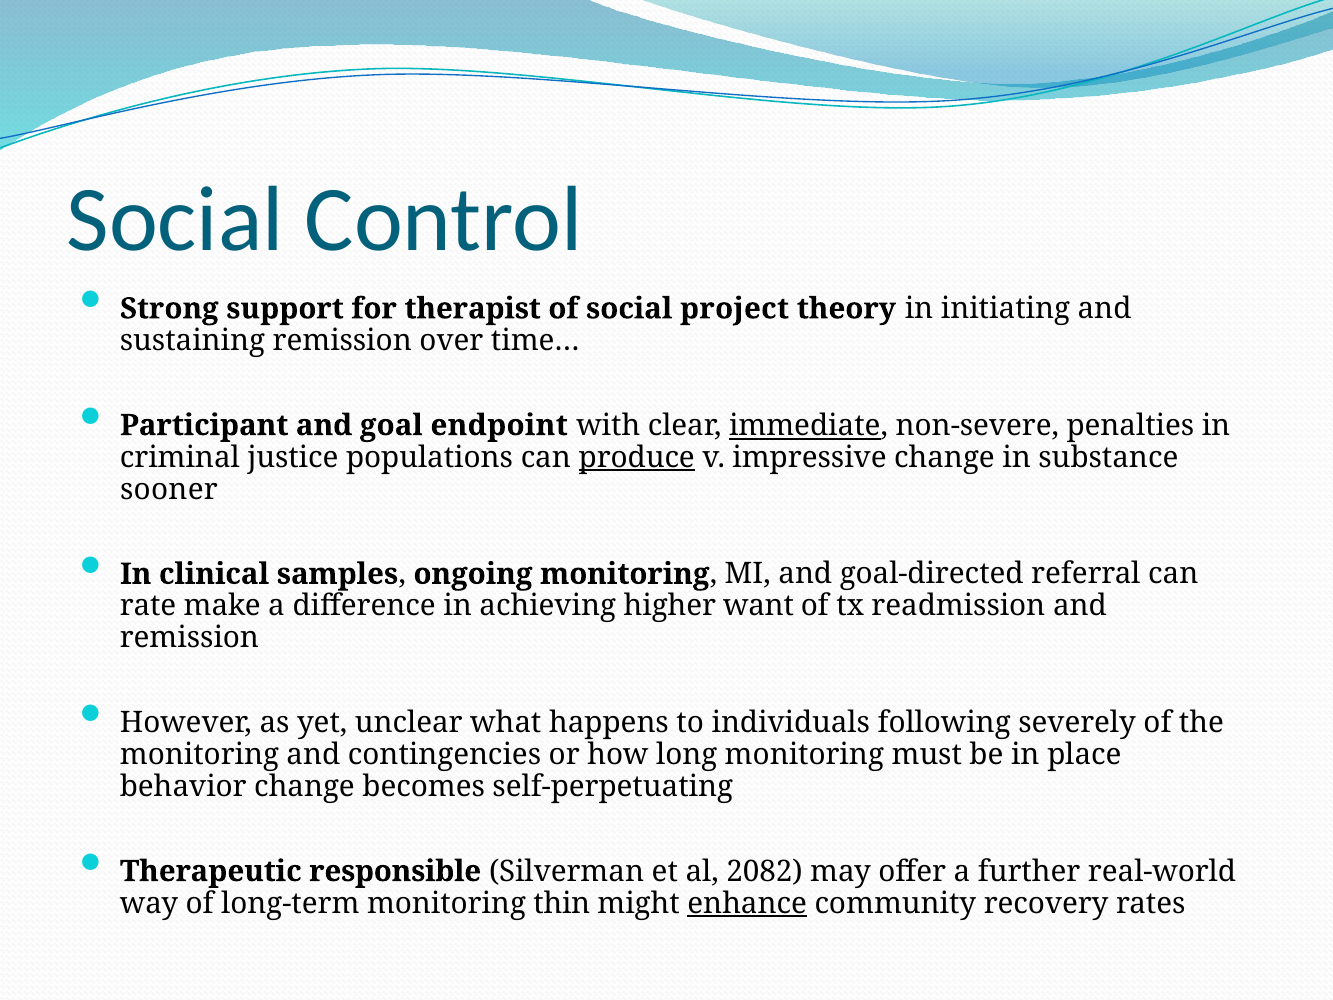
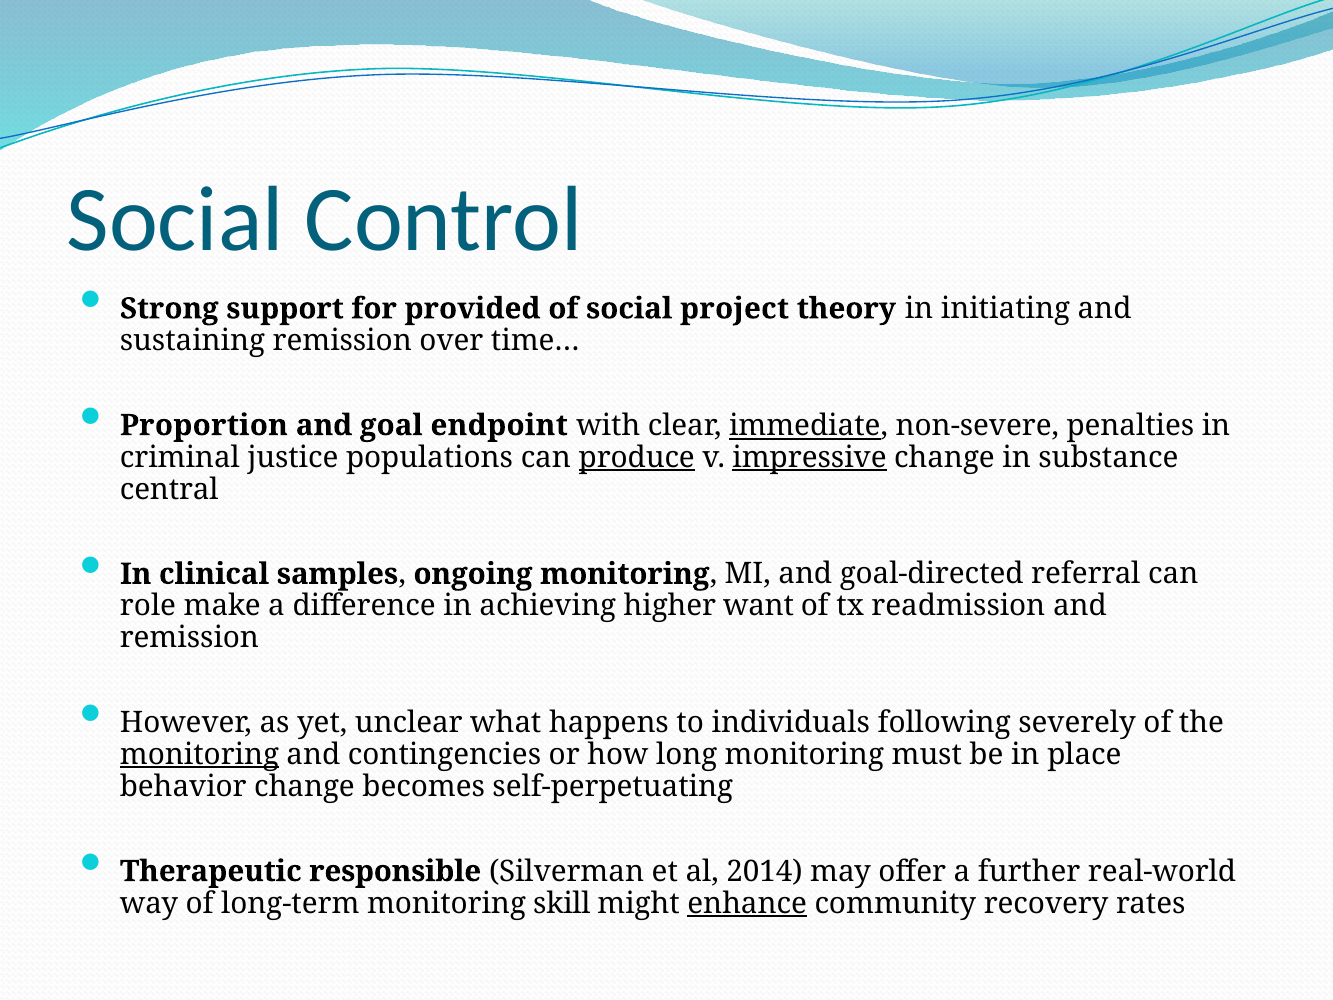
therapist: therapist -> provided
Participant: Participant -> Proportion
impressive underline: none -> present
sooner: sooner -> central
rate: rate -> role
monitoring at (199, 754) underline: none -> present
2082: 2082 -> 2014
thin: thin -> skill
